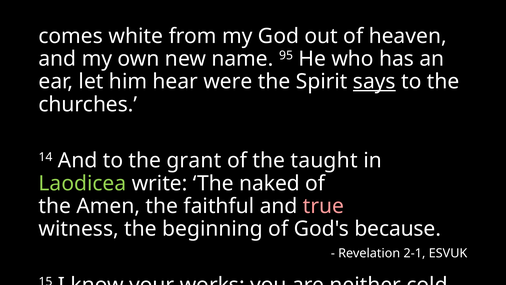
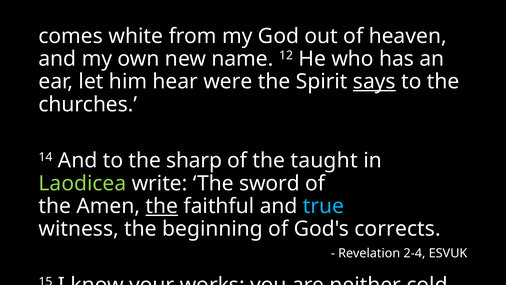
95: 95 -> 12
grant: grant -> sharp
naked: naked -> sword
the at (162, 206) underline: none -> present
true colour: pink -> light blue
because: because -> corrects
2-1: 2-1 -> 2-4
